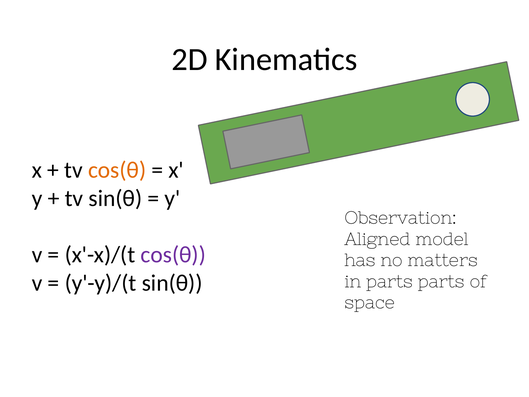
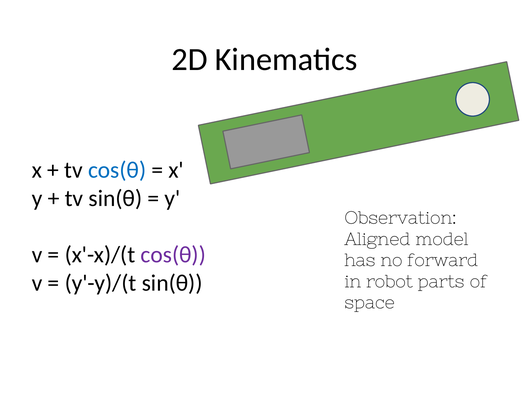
cos(θ at (117, 170) colour: orange -> blue
matters: matters -> forward
in parts: parts -> robot
